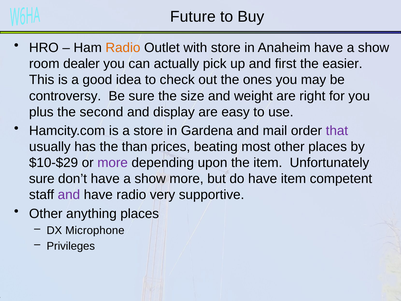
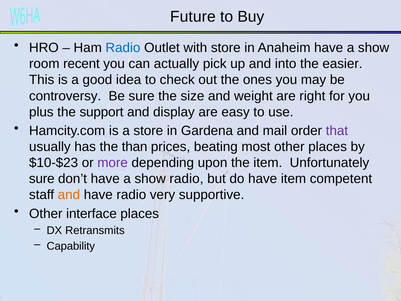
Radio at (123, 48) colour: orange -> blue
dealer: dealer -> recent
first: first -> into
second: second -> support
$10-$29: $10-$29 -> $10-$23
show more: more -> radio
and at (69, 195) colour: purple -> orange
anything: anything -> interface
Microphone: Microphone -> Retransmits
Privileges: Privileges -> Capability
